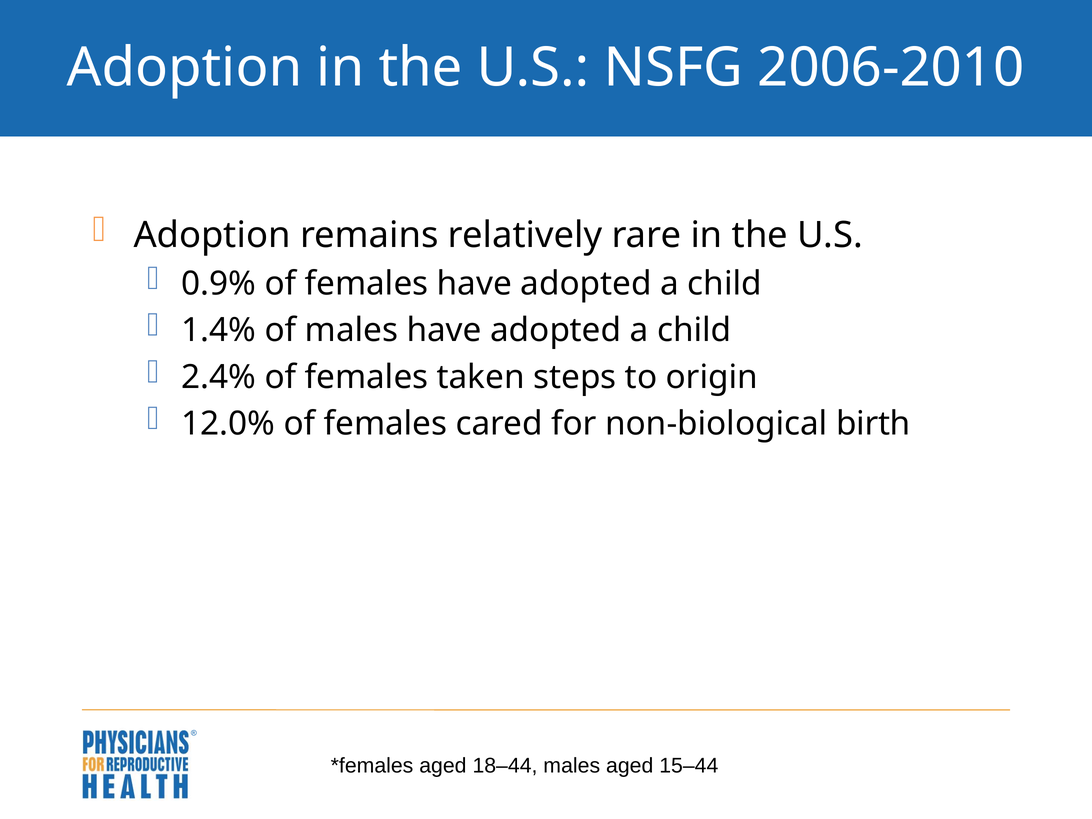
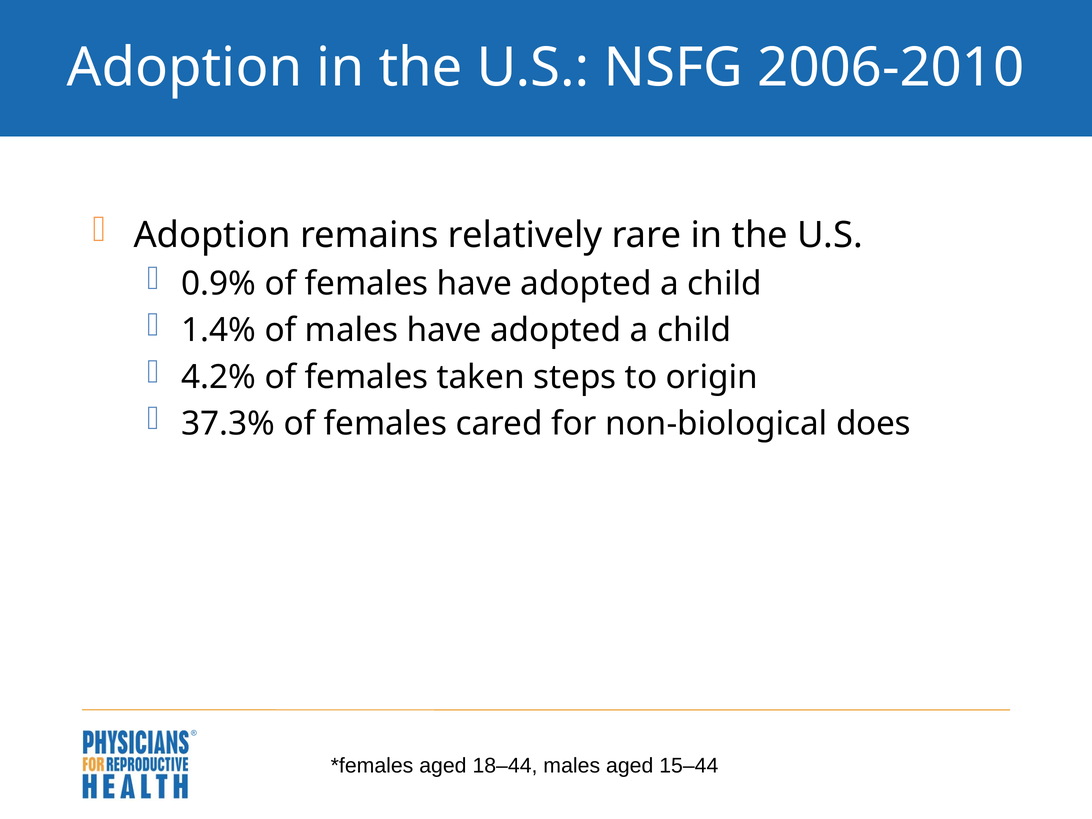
2.4%: 2.4% -> 4.2%
12.0%: 12.0% -> 37.3%
birth: birth -> does
